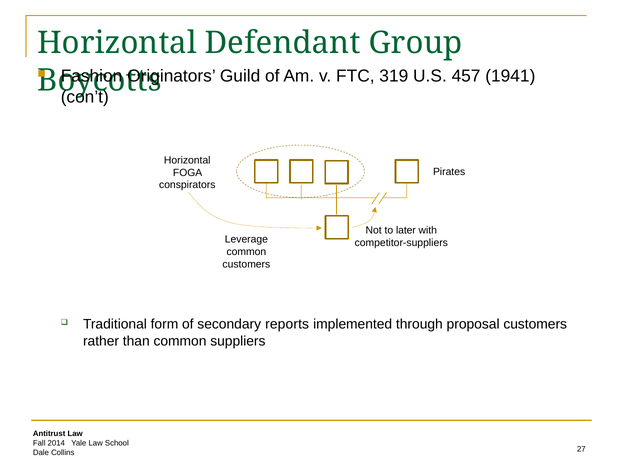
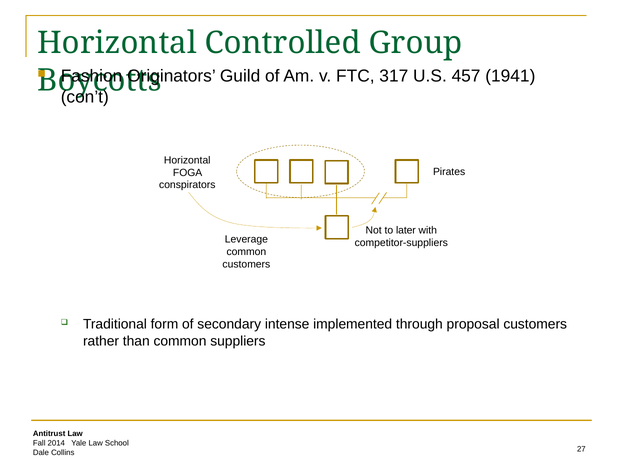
Defendant: Defendant -> Controlled
319: 319 -> 317
reports: reports -> intense
